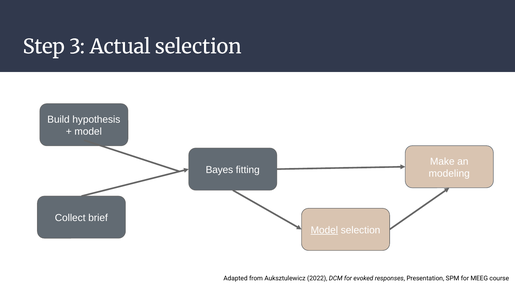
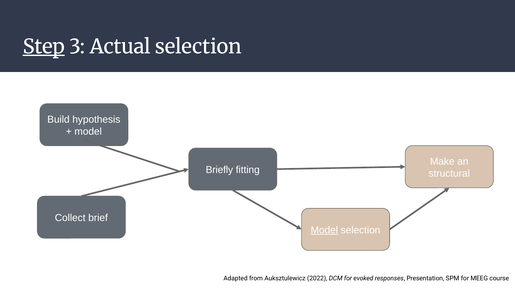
Step underline: none -> present
Bayes: Bayes -> Briefly
modeling: modeling -> structural
